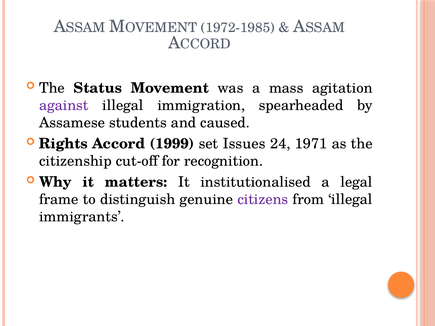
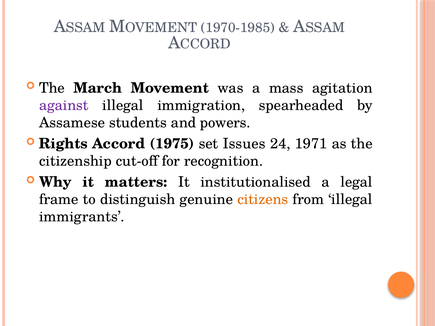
1972-1985: 1972-1985 -> 1970-1985
Status: Status -> March
caused: caused -> powers
1999: 1999 -> 1975
citizens colour: purple -> orange
